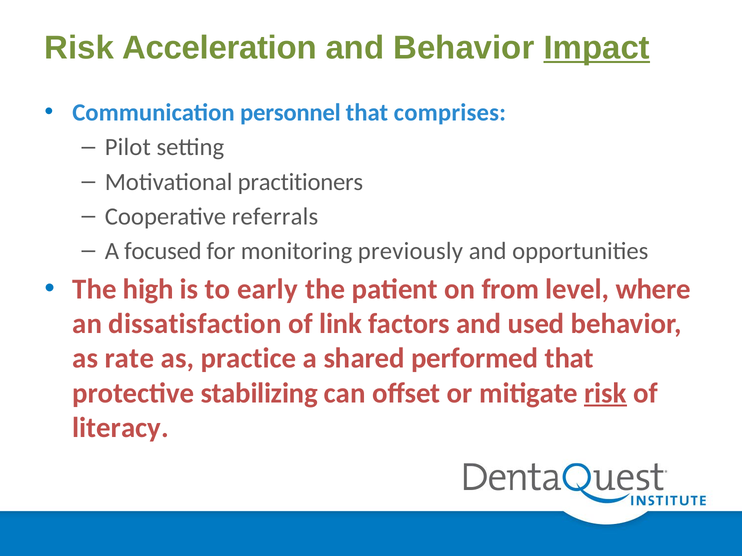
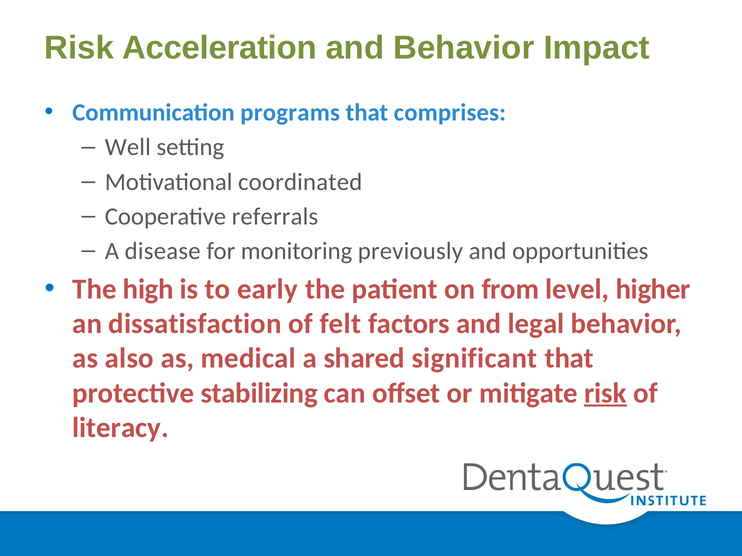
Impact underline: present -> none
personnel: personnel -> programs
Pilot: Pilot -> Well
practitioners: practitioners -> coordinated
focused: focused -> disease
where: where -> higher
link: link -> felt
used: used -> legal
rate: rate -> also
practice: practice -> medical
performed: performed -> significant
